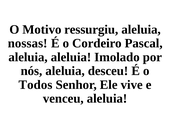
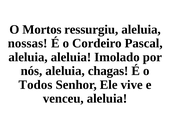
Motivo: Motivo -> Mortos
desceu: desceu -> chagas
